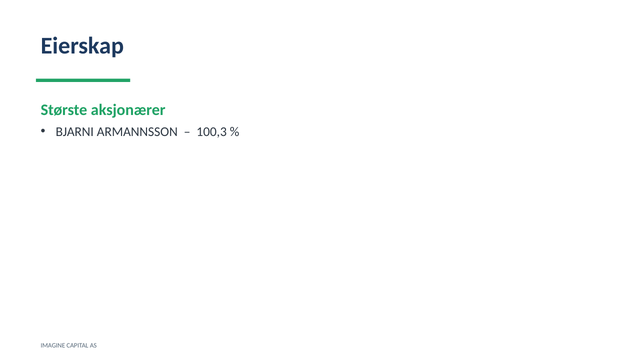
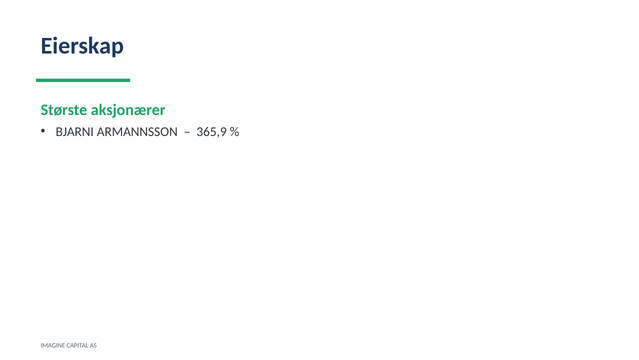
100,3: 100,3 -> 365,9
